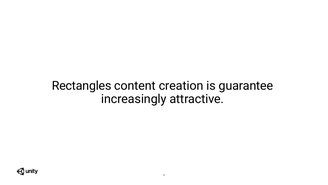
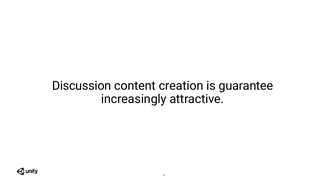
Rectangles: Rectangles -> Discussion
